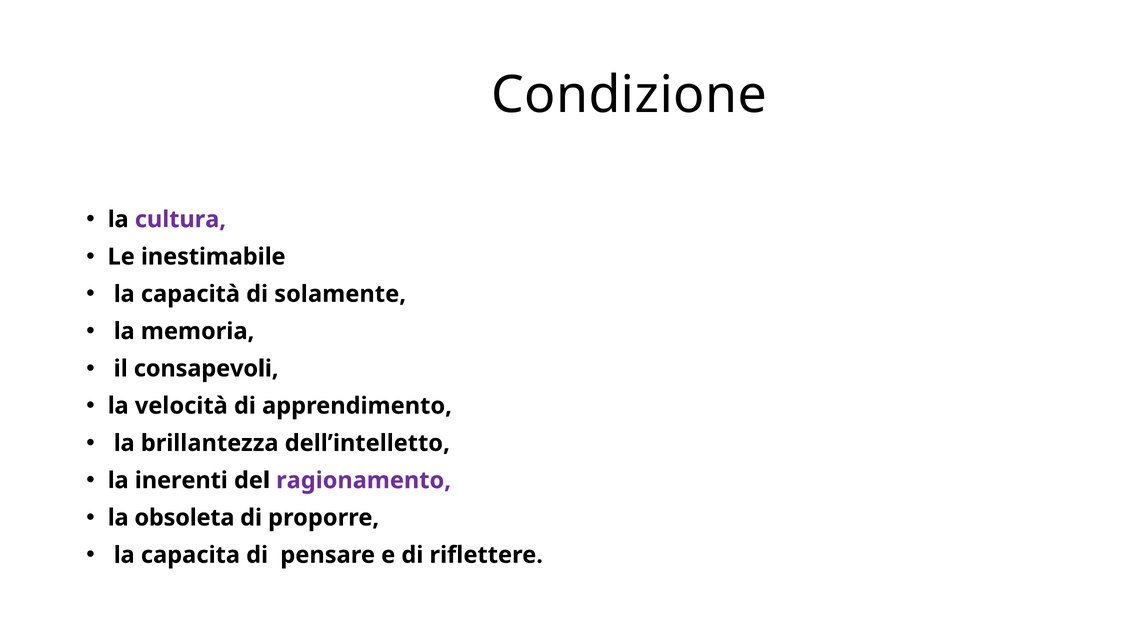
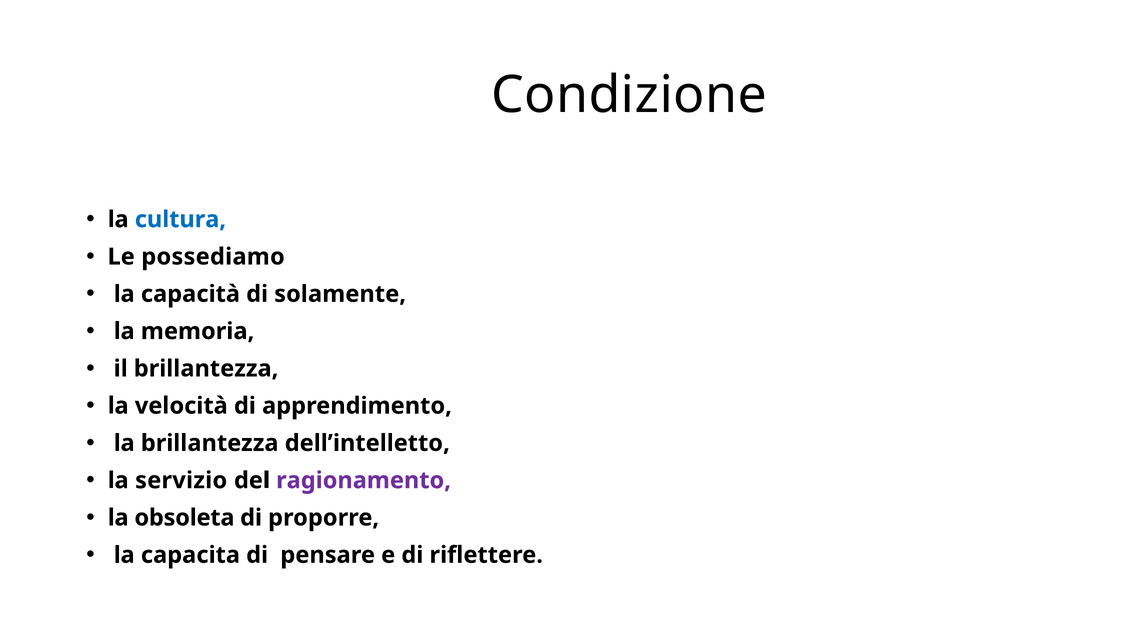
cultura colour: purple -> blue
inestimabile: inestimabile -> possediamo
il consapevoli: consapevoli -> brillantezza
inerenti: inerenti -> servizio
